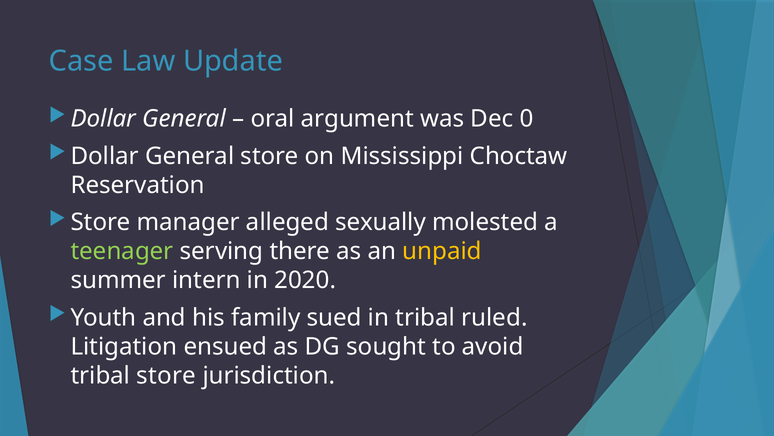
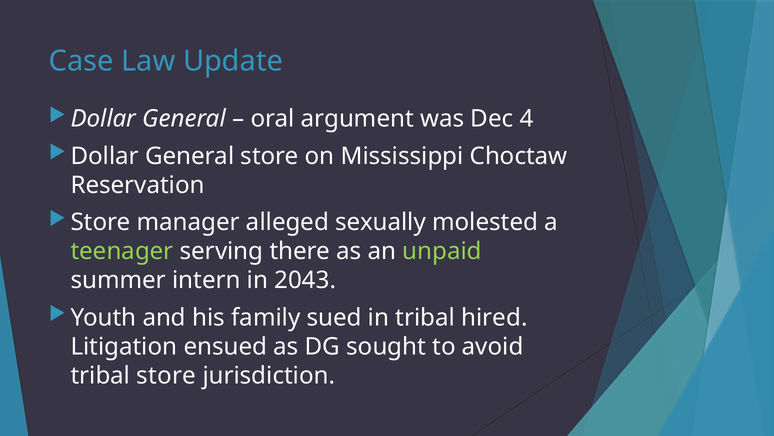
0: 0 -> 4
unpaid colour: yellow -> light green
2020: 2020 -> 2043
ruled: ruled -> hired
